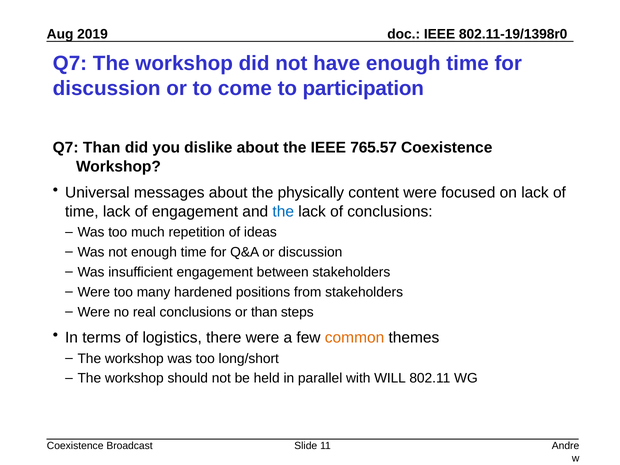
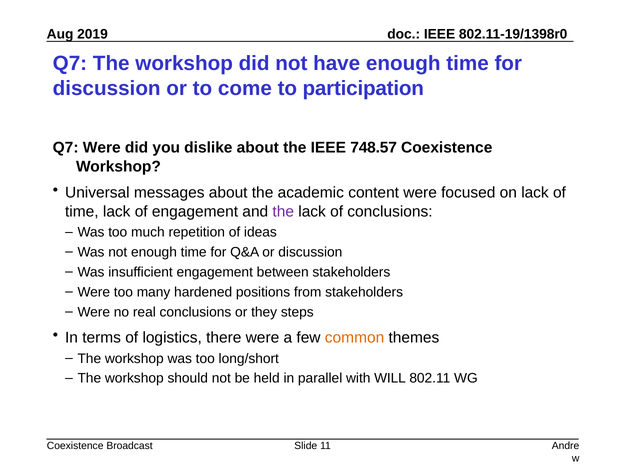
Q7 Than: Than -> Were
765.57: 765.57 -> 748.57
physically: physically -> academic
the at (283, 211) colour: blue -> purple
or than: than -> they
